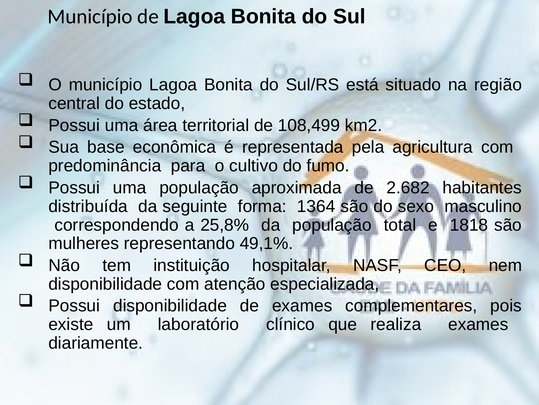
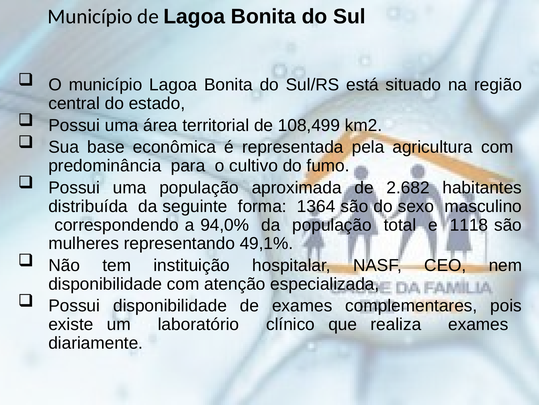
25,8%: 25,8% -> 94,0%
1818: 1818 -> 1118
